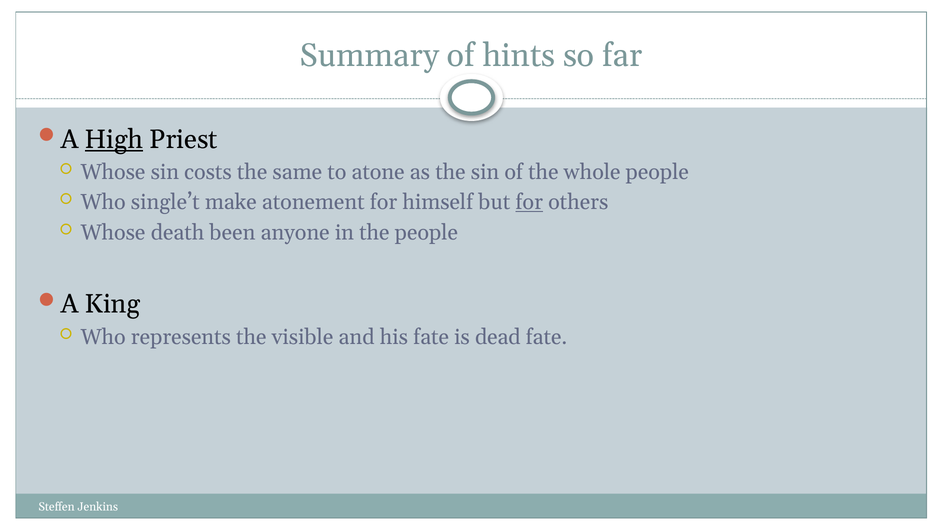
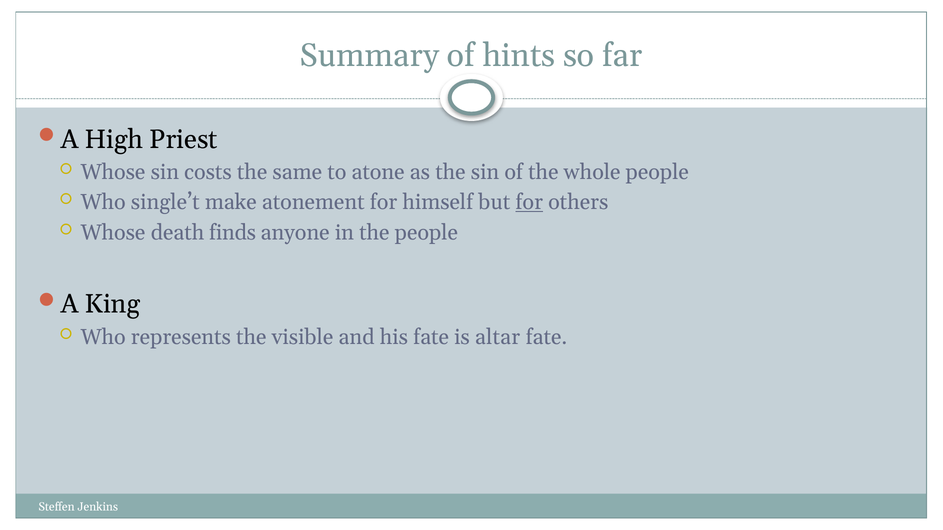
High underline: present -> none
been: been -> finds
dead: dead -> altar
